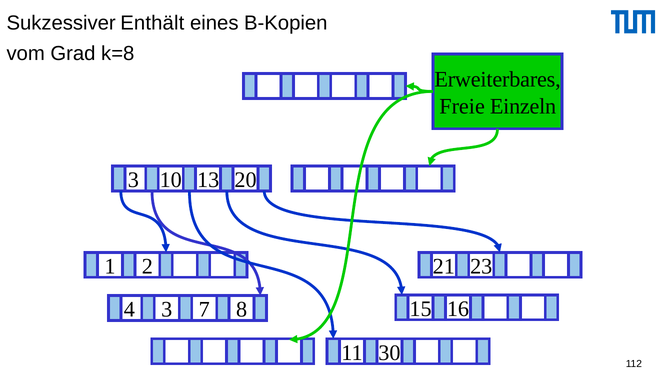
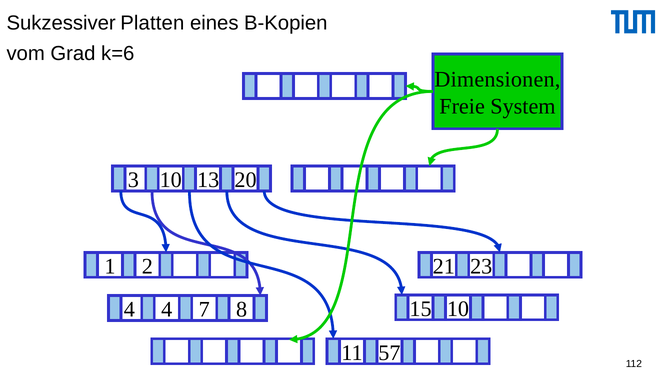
Enthält: Enthält -> Platten
k=8: k=8 -> k=6
Erweiterbares: Erweiterbares -> Dimensionen
Einzeln: Einzeln -> System
16 at (458, 309): 16 -> 10
4 3: 3 -> 4
30: 30 -> 57
